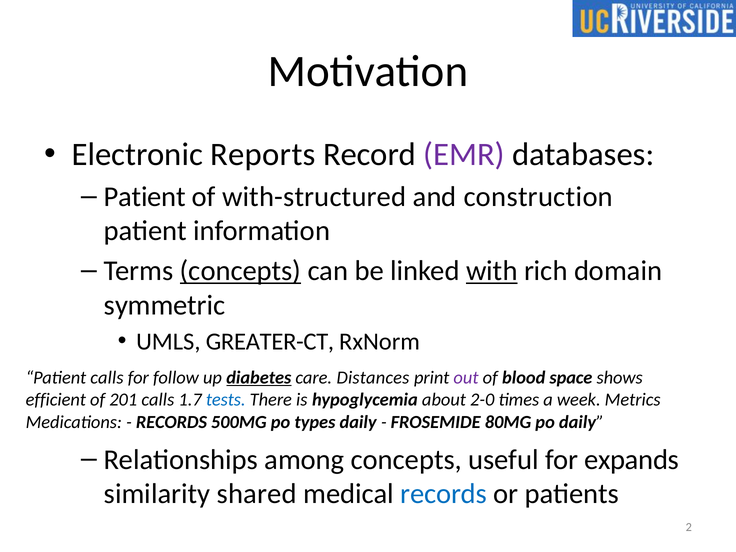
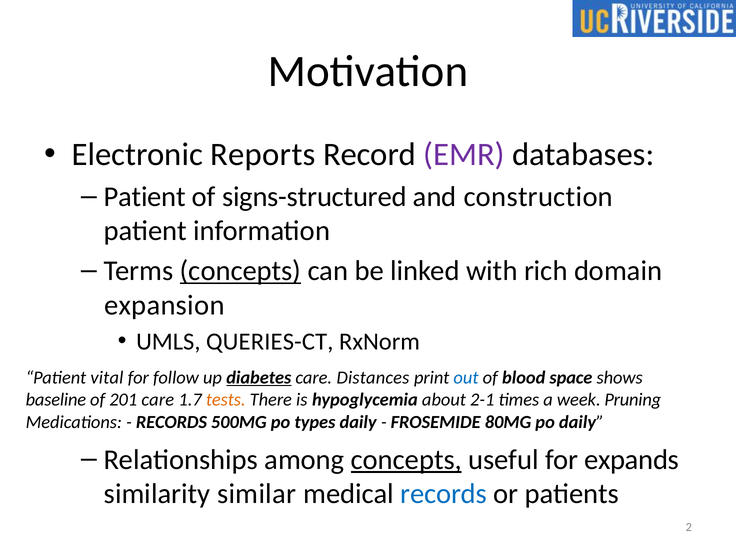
with-structured: with-structured -> signs-structured
with underline: present -> none
symmetric: symmetric -> expansion
GREATER-CT: GREATER-CT -> QUERIES-CT
Patient calls: calls -> vital
out colour: purple -> blue
efficient: efficient -> baseline
201 calls: calls -> care
tests colour: blue -> orange
2-0: 2-0 -> 2-1
Metrics: Metrics -> Pruning
concepts at (406, 460) underline: none -> present
shared: shared -> similar
